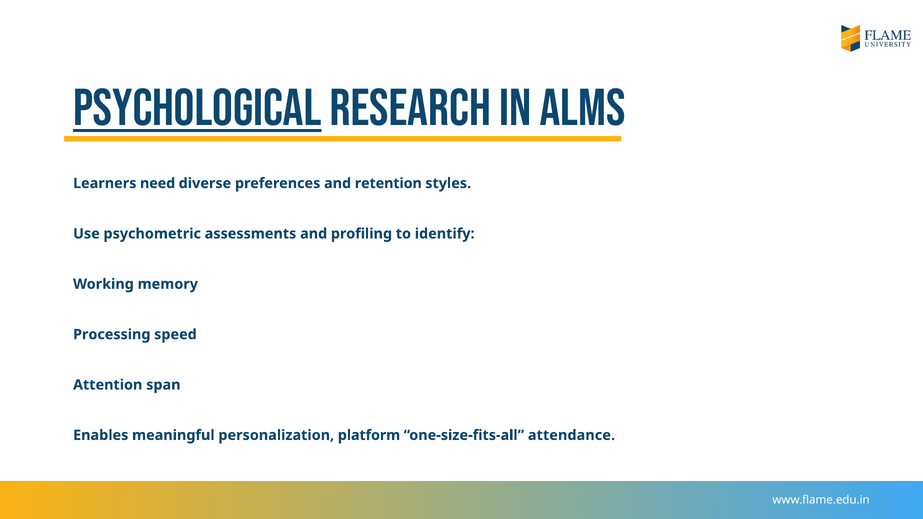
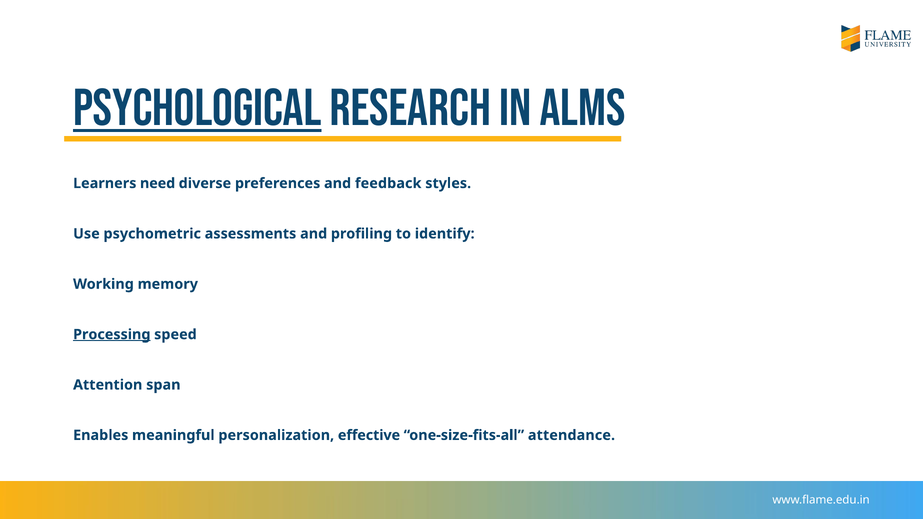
retention: retention -> feedback
Processing underline: none -> present
platform: platform -> effective
